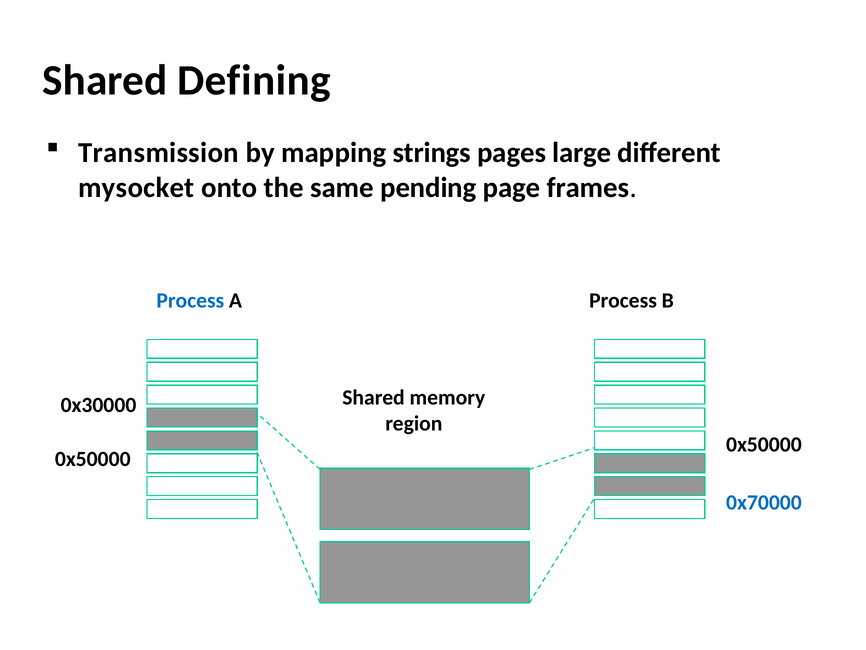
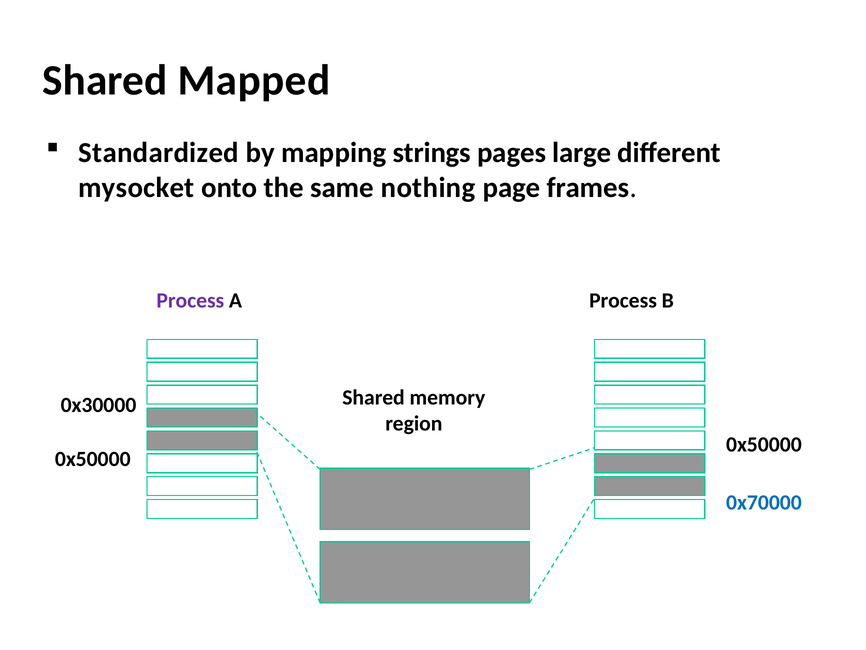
Defining: Defining -> Mapped
Transmission: Transmission -> Standardized
pending: pending -> nothing
Process at (190, 300) colour: blue -> purple
